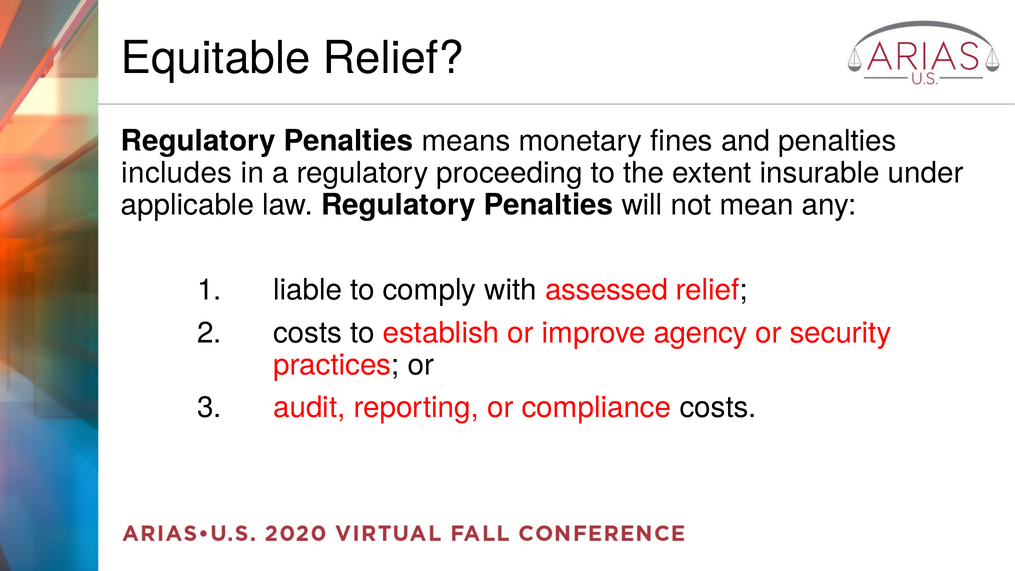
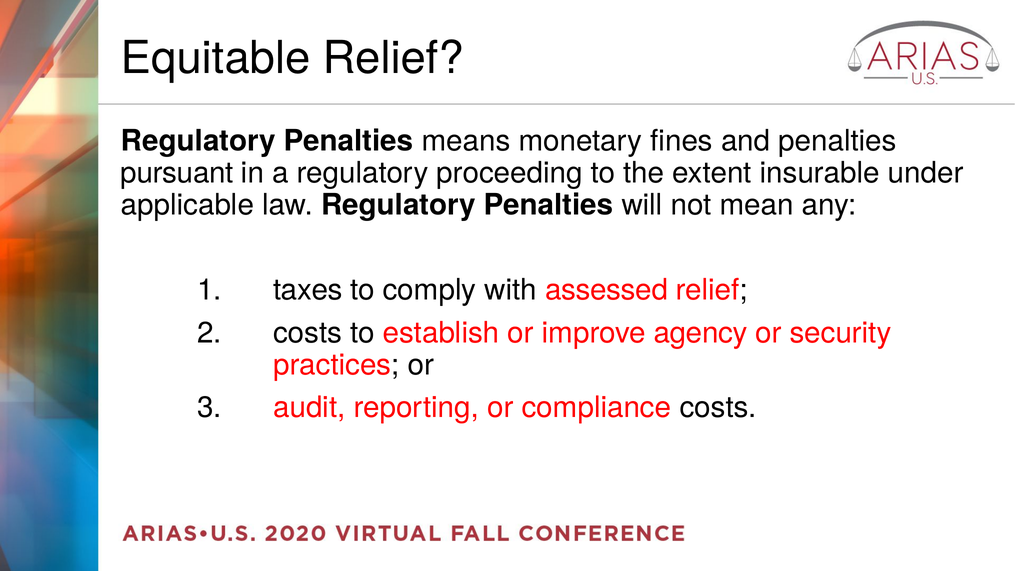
includes: includes -> pursuant
liable: liable -> taxes
